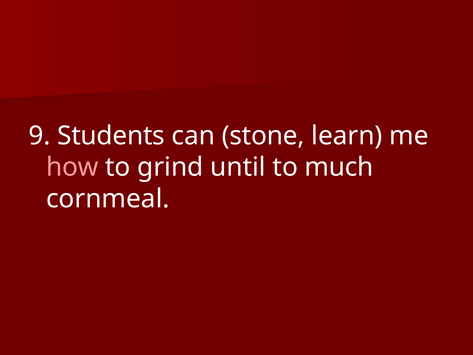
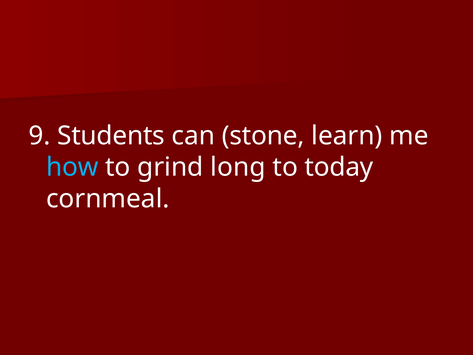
how colour: pink -> light blue
until: until -> long
much: much -> today
